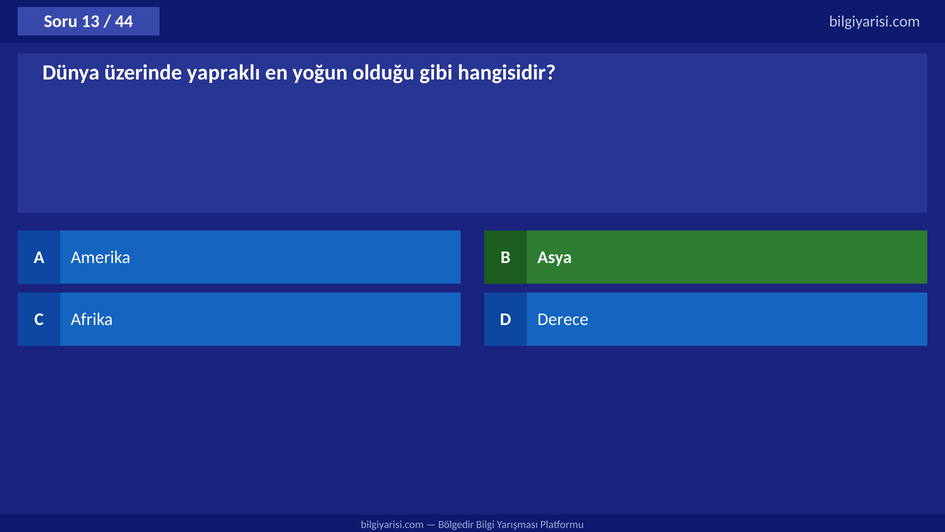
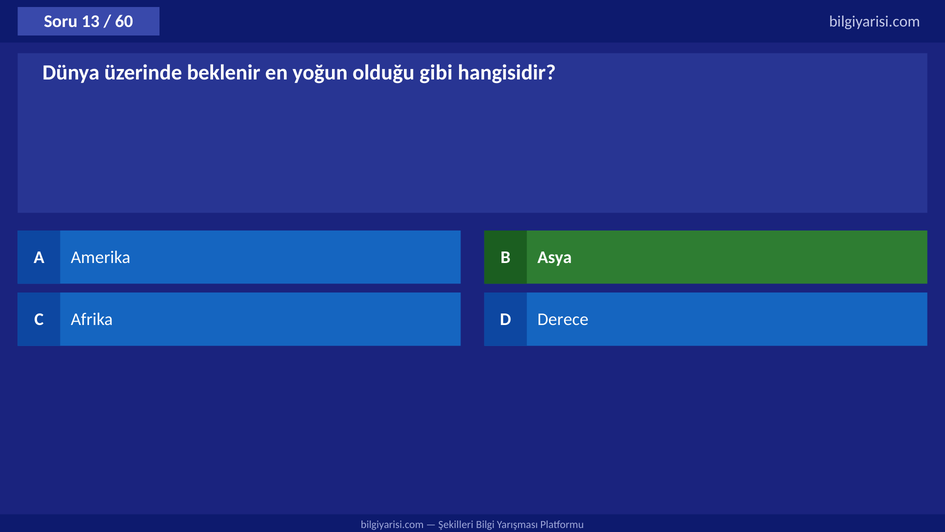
44: 44 -> 60
yapraklı: yapraklı -> beklenir
Bölgedir: Bölgedir -> Şekilleri
